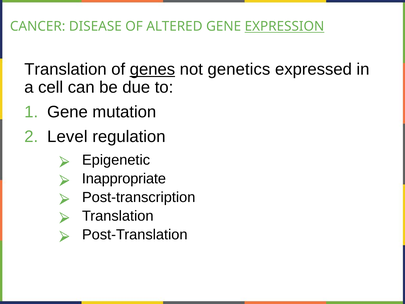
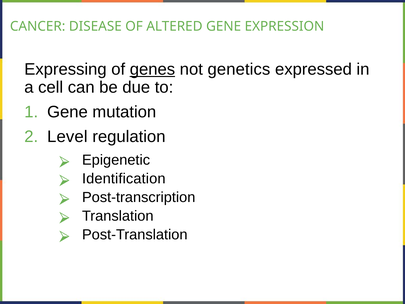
EXPRESSION underline: present -> none
Translation at (65, 69): Translation -> Expressing
Inappropriate: Inappropriate -> Identification
